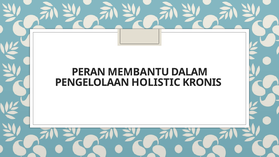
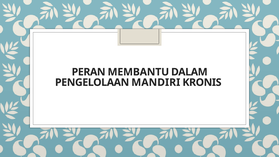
HOLISTIC: HOLISTIC -> MANDIRI
